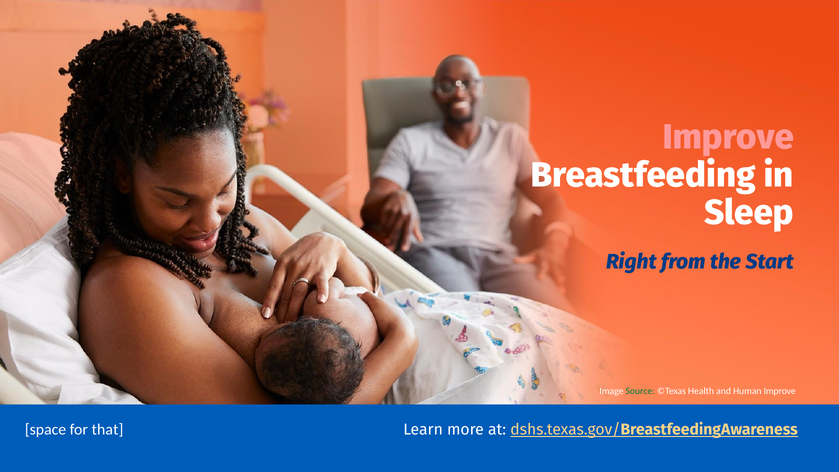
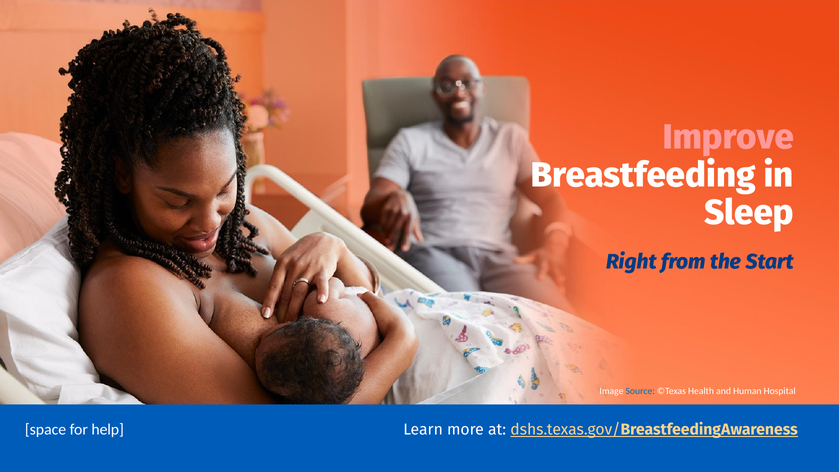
Source colour: green -> blue
Human Improve: Improve -> Hospital
that: that -> help
